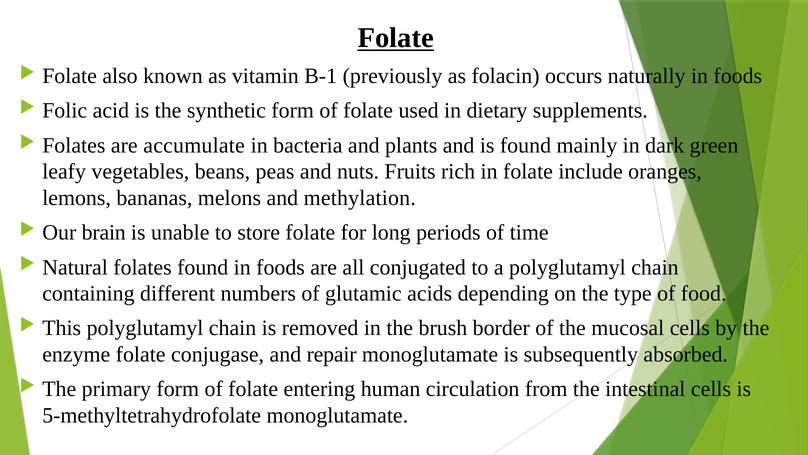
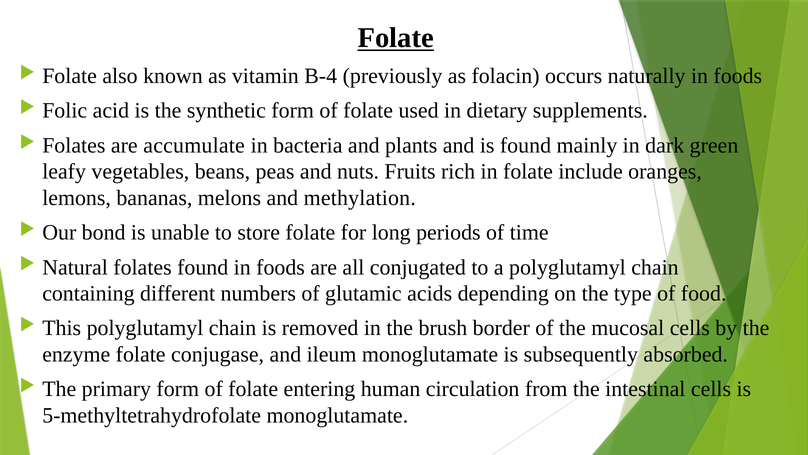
B-1: B-1 -> B-4
brain: brain -> bond
repair: repair -> ileum
